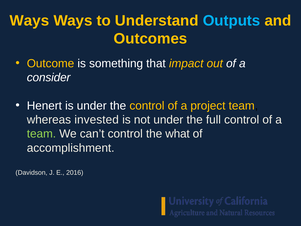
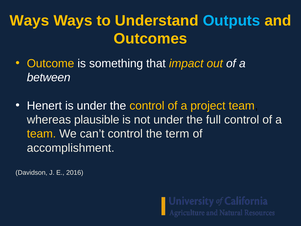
consider: consider -> between
invested: invested -> plausible
team at (41, 134) colour: light green -> yellow
what: what -> term
